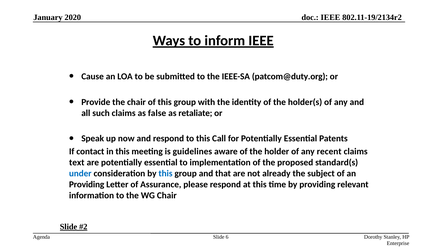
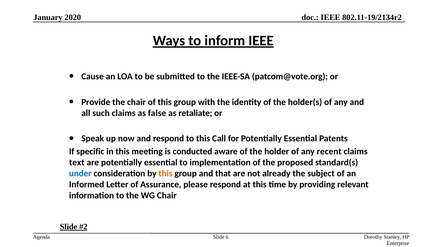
patcom@duty.org: patcom@duty.org -> patcom@vote.org
contact: contact -> specific
guidelines: guidelines -> conducted
this at (166, 173) colour: blue -> orange
Providing at (87, 184): Providing -> Informed
